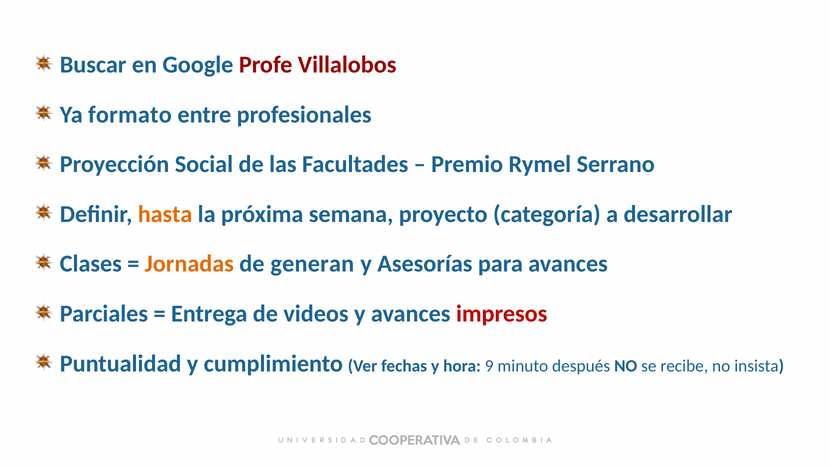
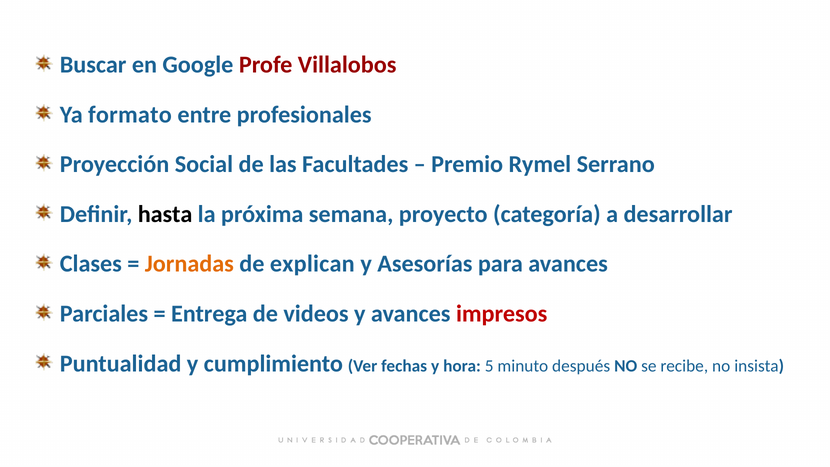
hasta colour: orange -> black
generan: generan -> explican
9: 9 -> 5
